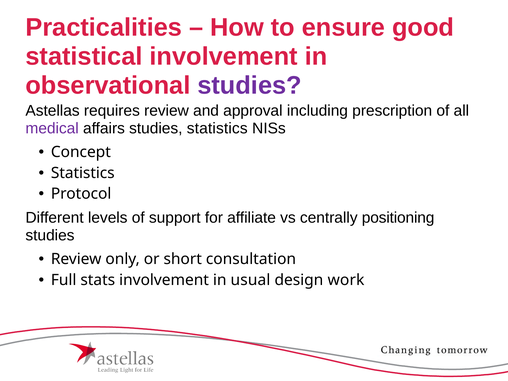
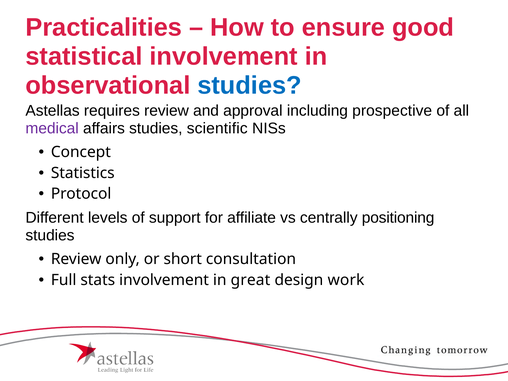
studies at (250, 85) colour: purple -> blue
prescription: prescription -> prospective
studies statistics: statistics -> scientific
usual: usual -> great
